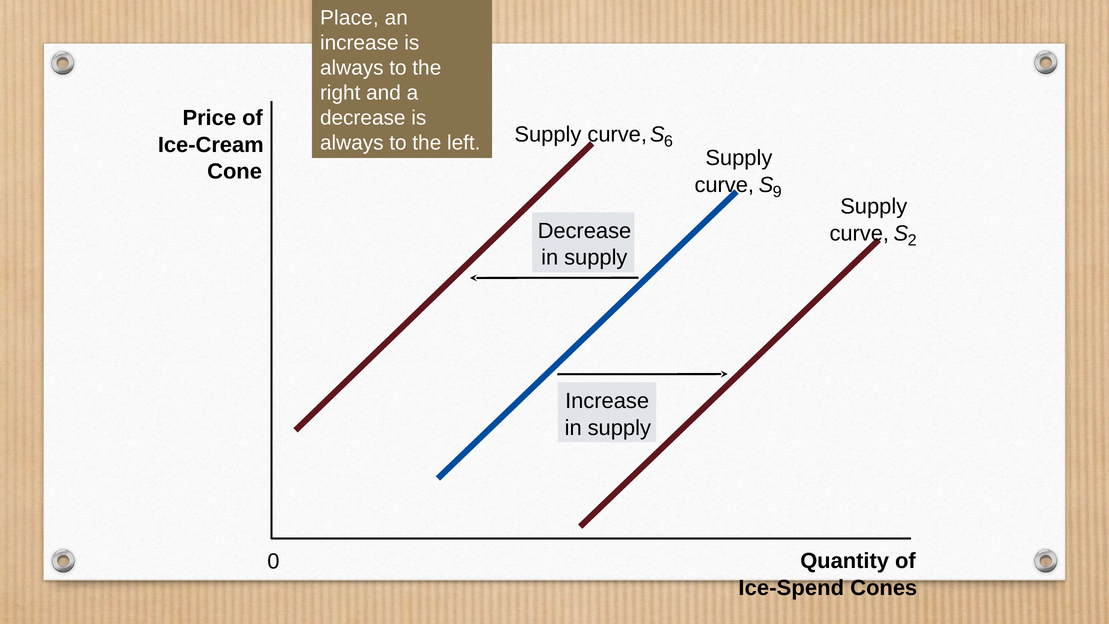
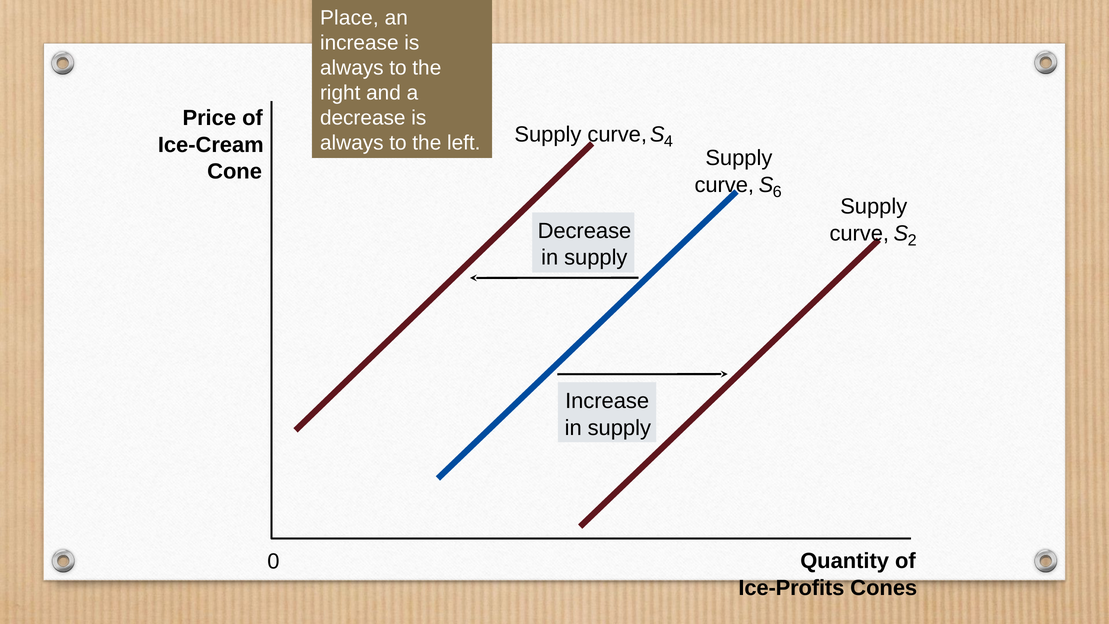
6: 6 -> 4
9: 9 -> 6
Ice-Spend: Ice-Spend -> Ice-Profits
